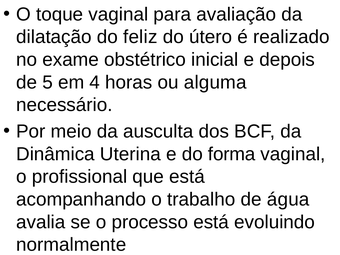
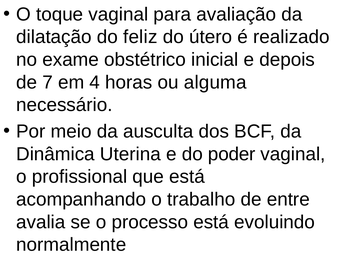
5: 5 -> 7
forma: forma -> poder
água: água -> entre
